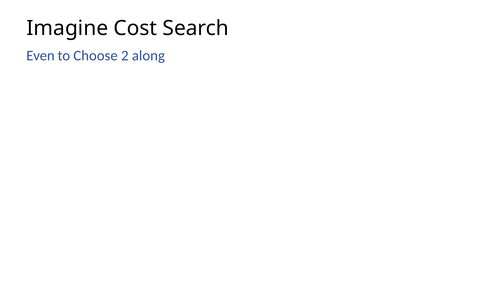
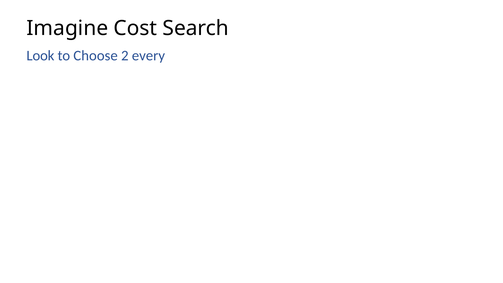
Even: Even -> Look
along: along -> every
